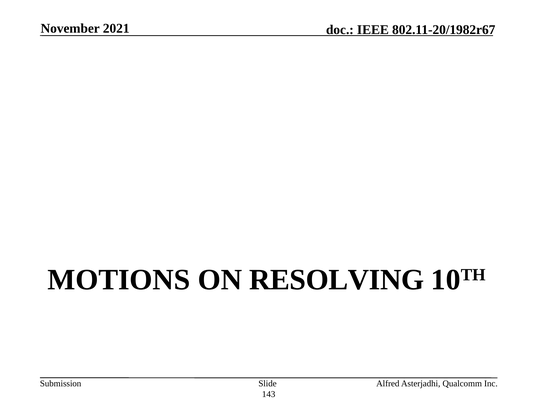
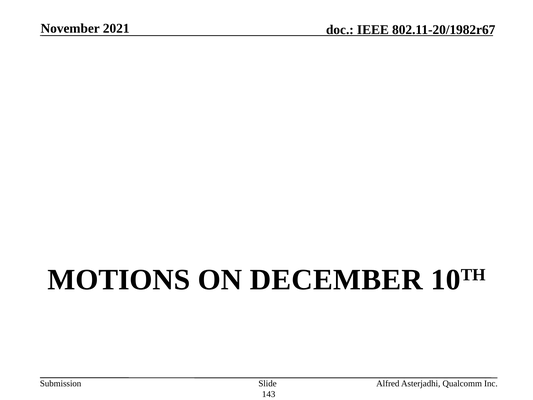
RESOLVING: RESOLVING -> DECEMBER
